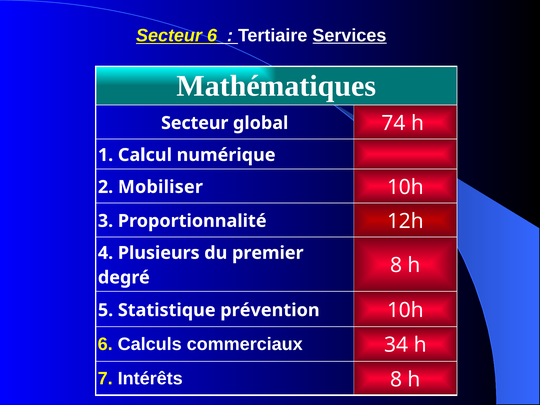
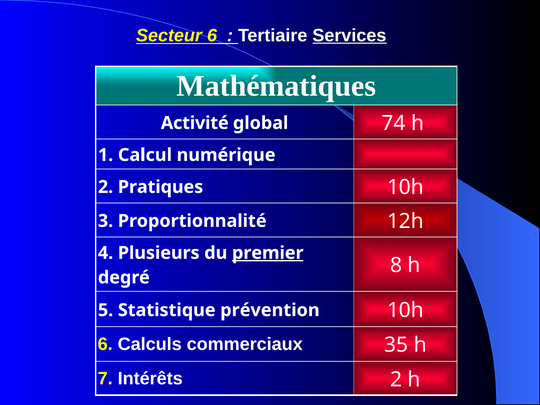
Secteur at (195, 123): Secteur -> Activité
Mobiliser: Mobiliser -> Pratiques
premier underline: none -> present
34: 34 -> 35
Intérêts 8: 8 -> 2
